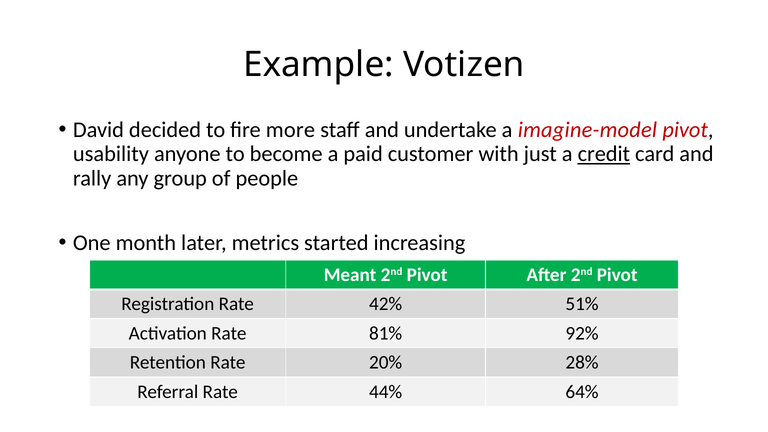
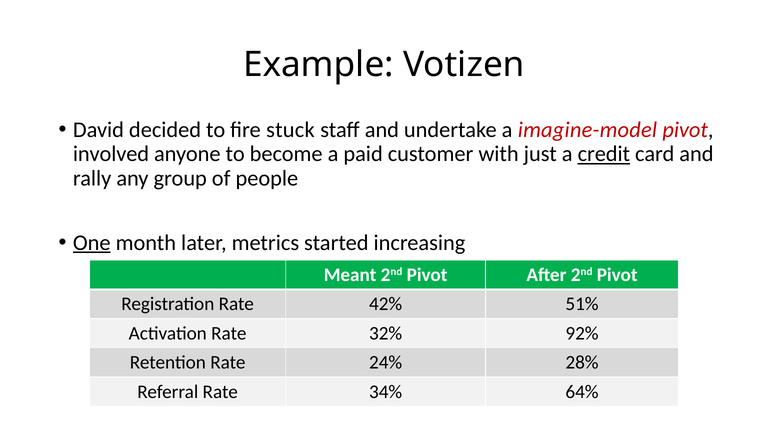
more: more -> stuck
usability: usability -> involved
One underline: none -> present
81%: 81% -> 32%
20%: 20% -> 24%
44%: 44% -> 34%
